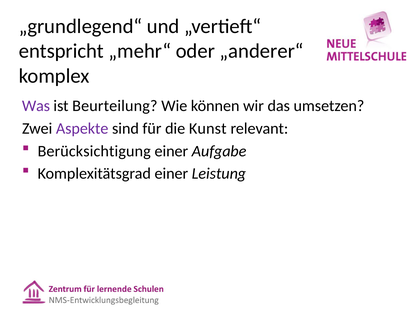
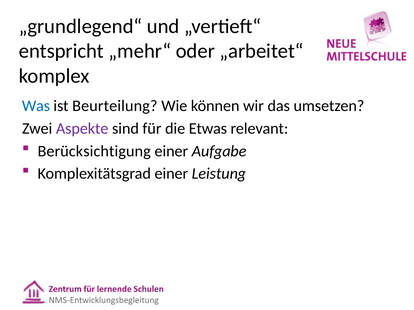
„anderer“: „anderer“ -> „arbeitet“
Was colour: purple -> blue
Kunst: Kunst -> Etwas
